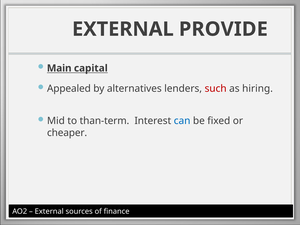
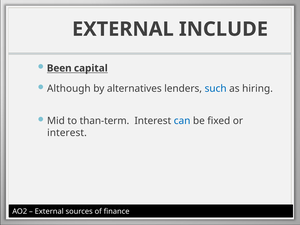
PROVIDE: PROVIDE -> INCLUDE
Main: Main -> Been
Appealed: Appealed -> Although
such colour: red -> blue
cheaper at (67, 133): cheaper -> interest
